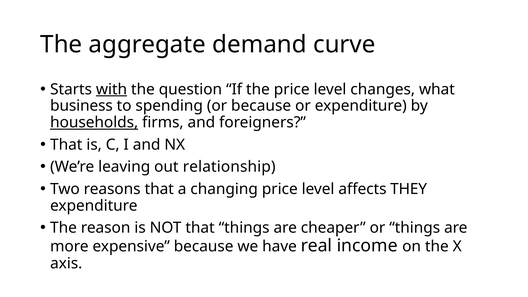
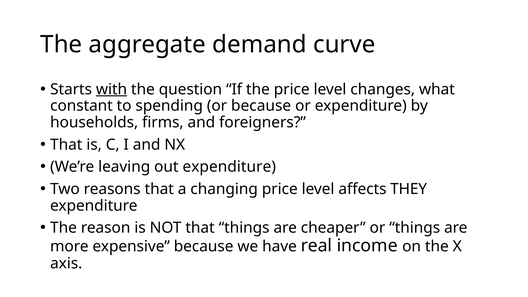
business: business -> constant
households underline: present -> none
out relationship: relationship -> expenditure
